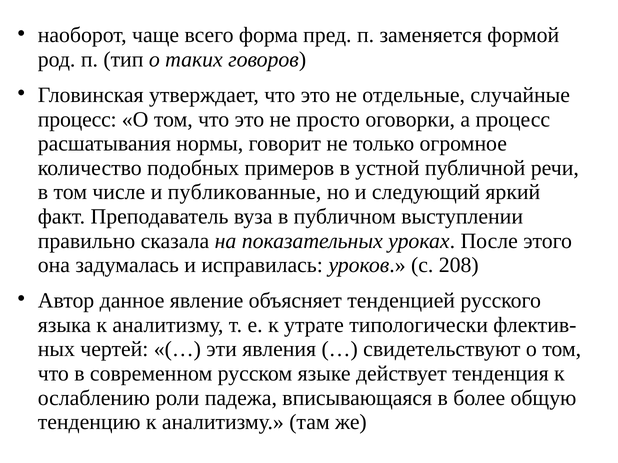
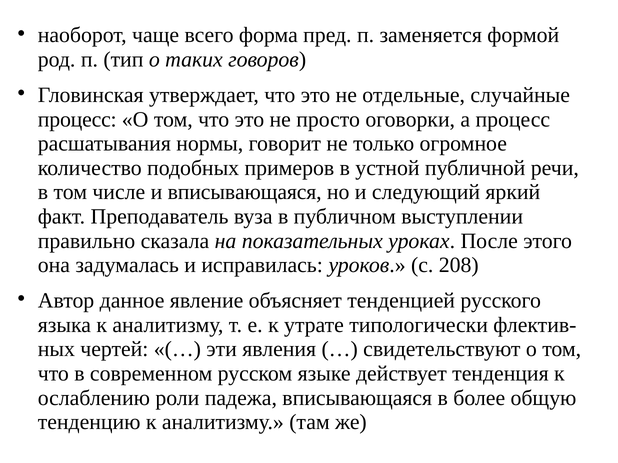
и публикованные: публикованные -> вписывающаяся
